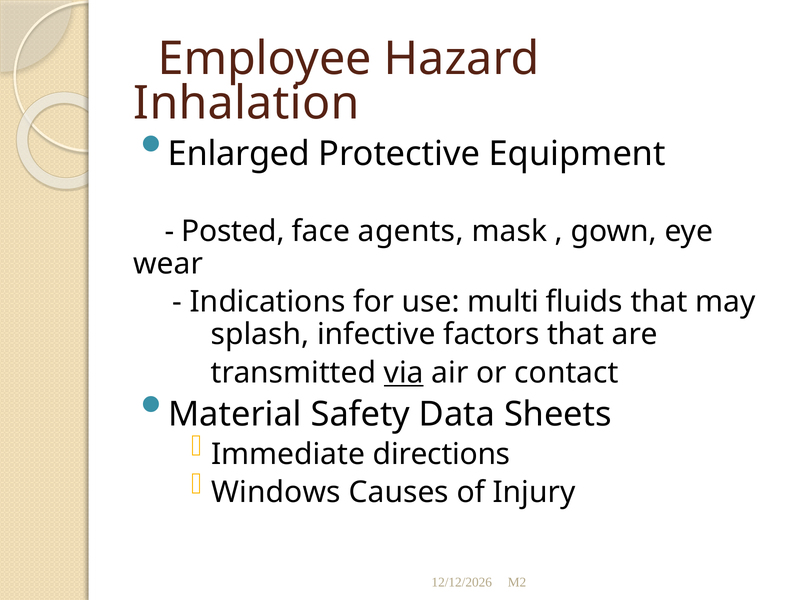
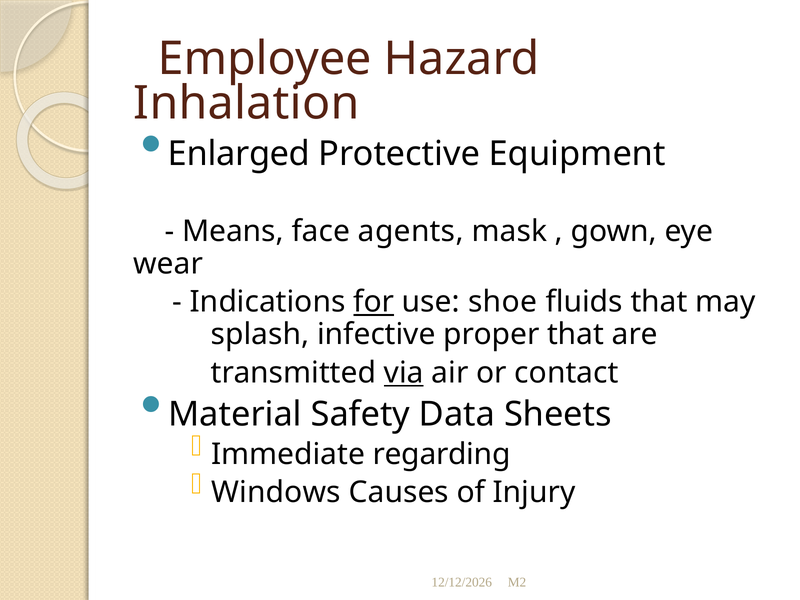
Posted: Posted -> Means
for underline: none -> present
multi: multi -> shoe
factors: factors -> proper
directions: directions -> regarding
